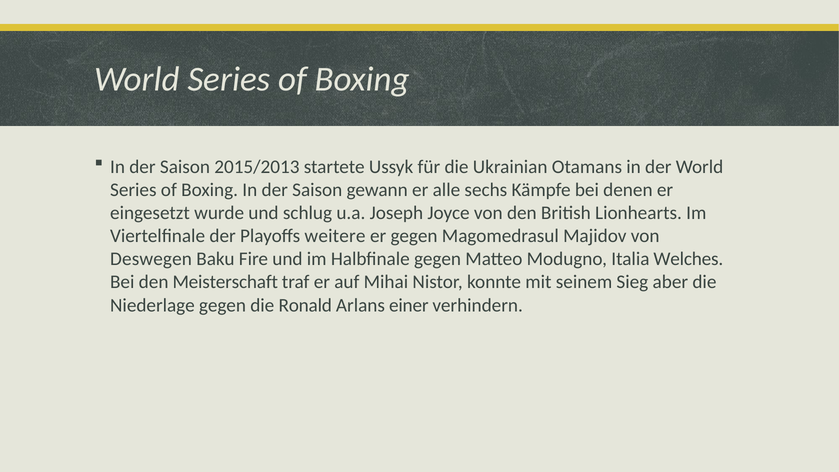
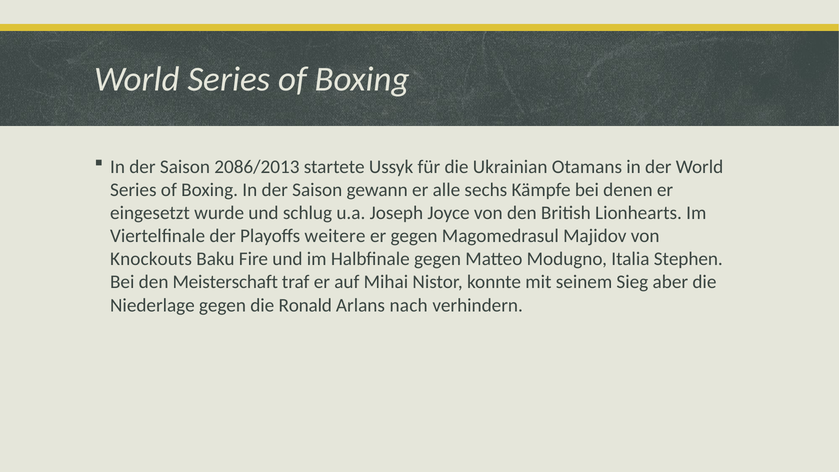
2015/2013: 2015/2013 -> 2086/2013
Deswegen: Deswegen -> Knockouts
Welches: Welches -> Stephen
einer: einer -> nach
